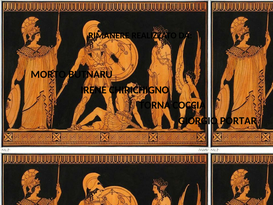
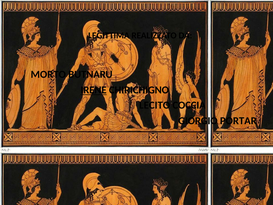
RIMANERE: RIMANERE -> LEGITTIMA
IRENE underline: none -> present
TORNA: TORNA -> LECITO
